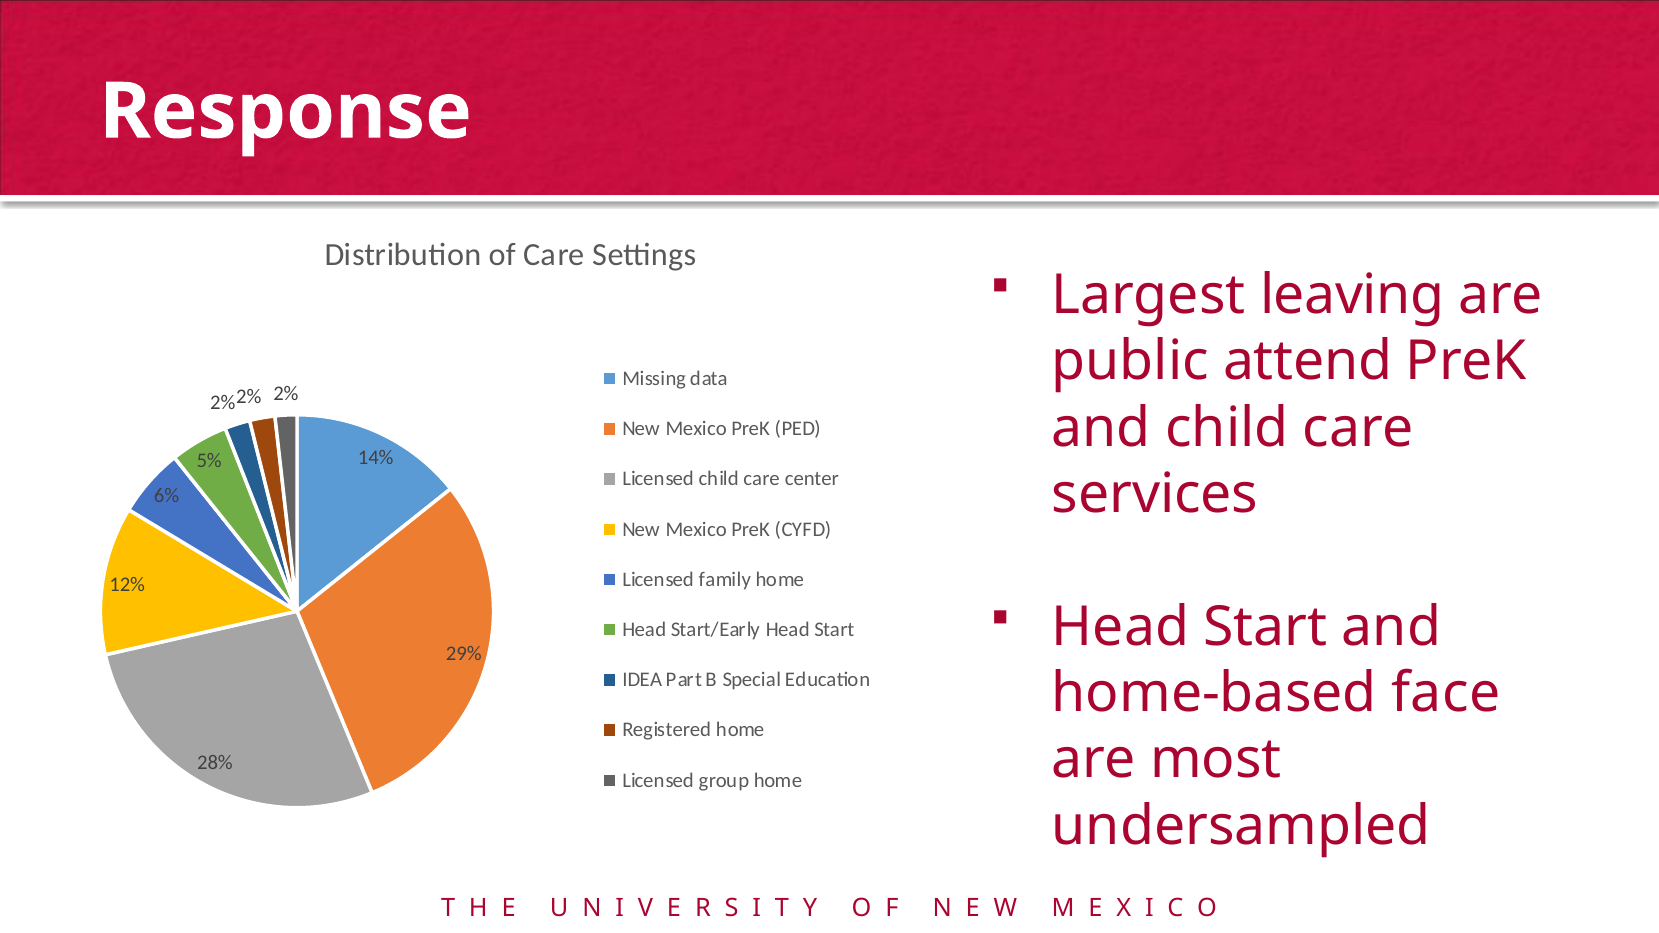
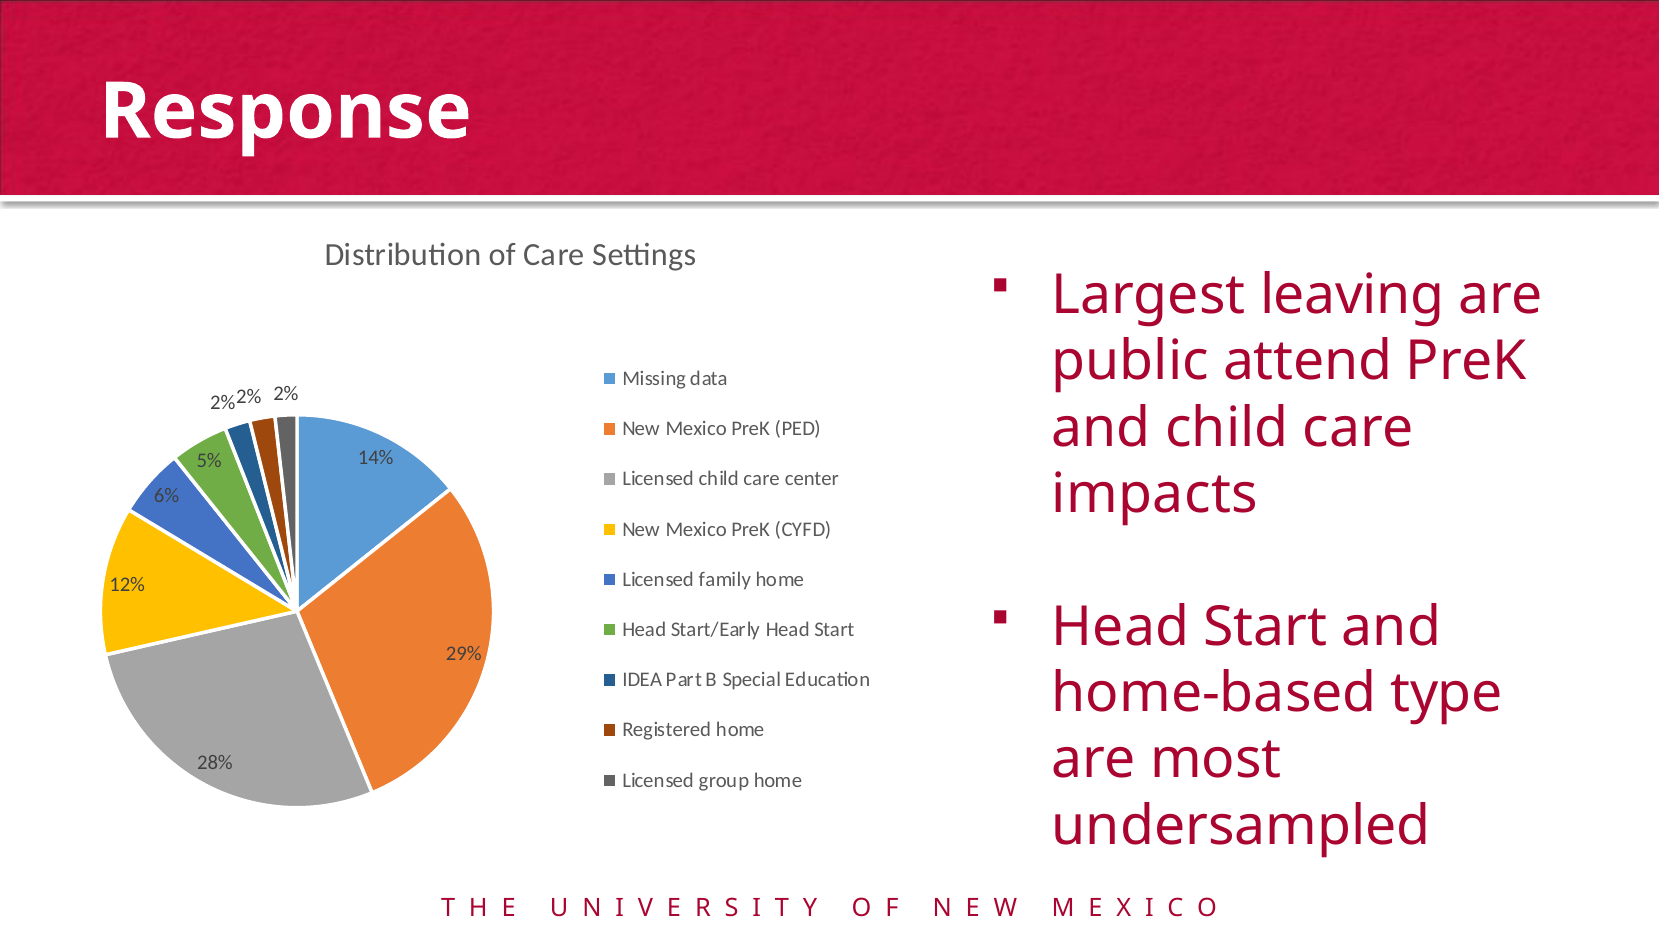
services: services -> impacts
face: face -> type
